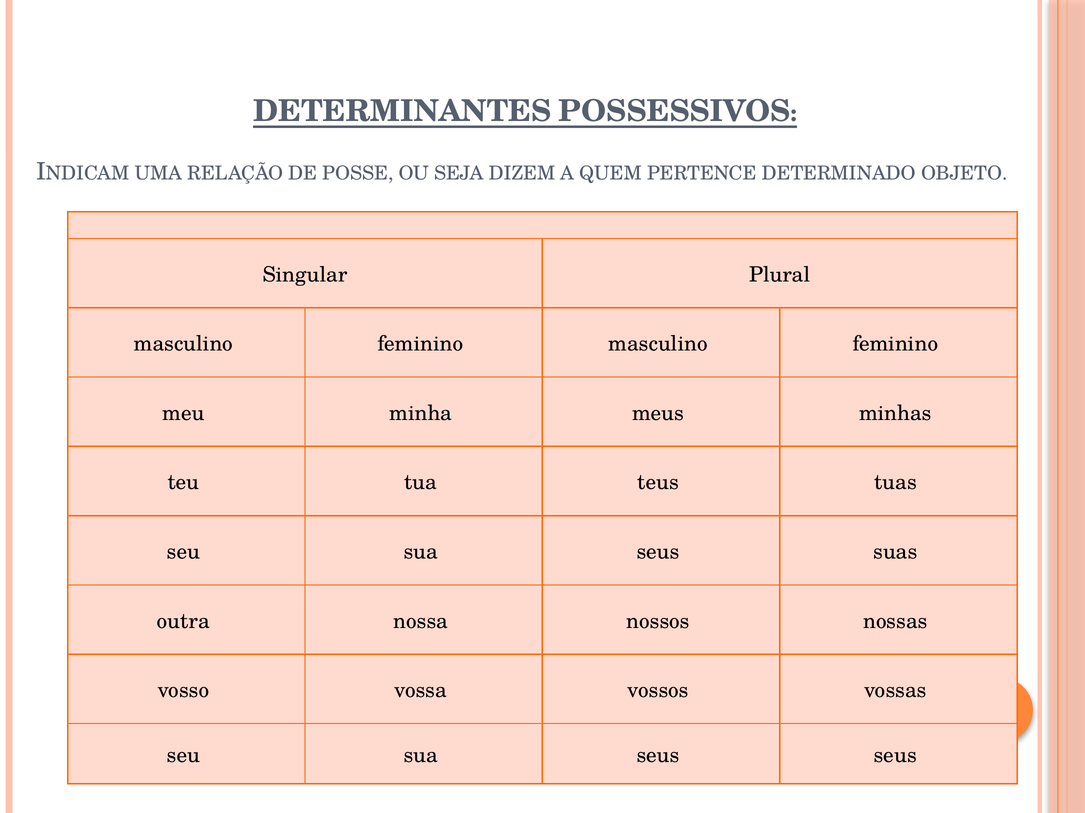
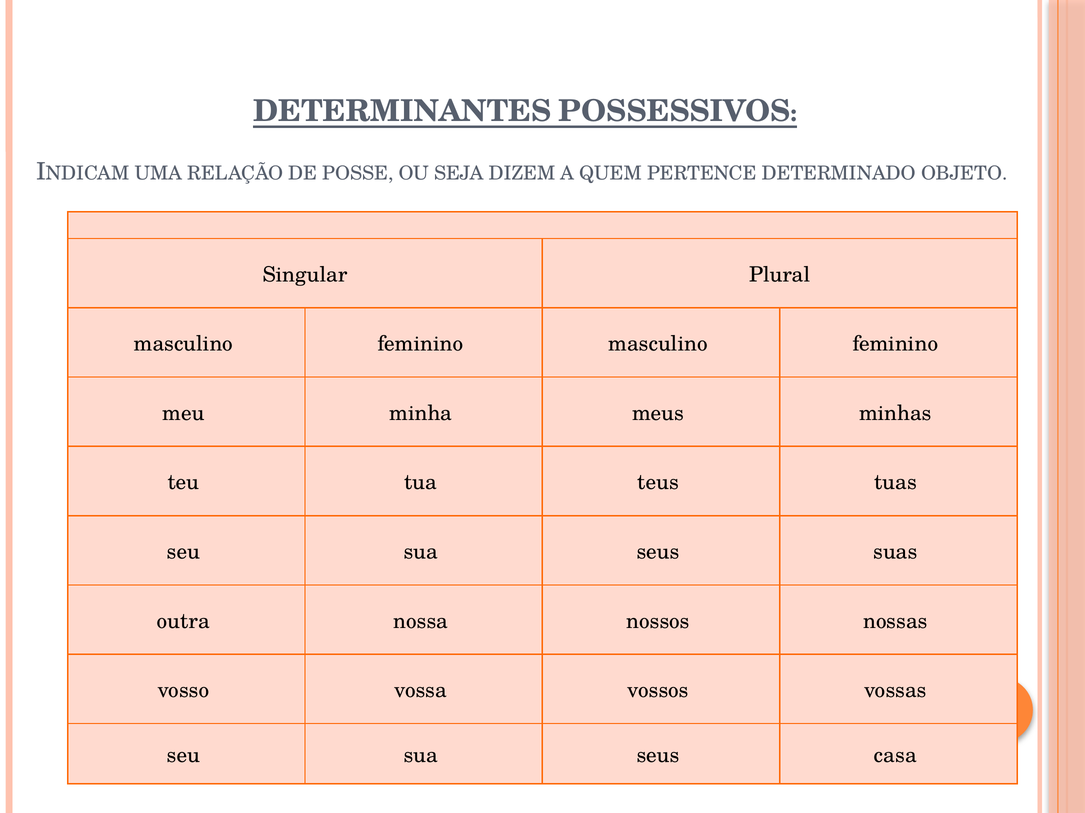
seus seus: seus -> casa
